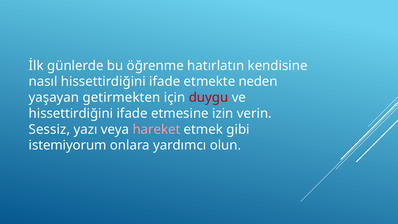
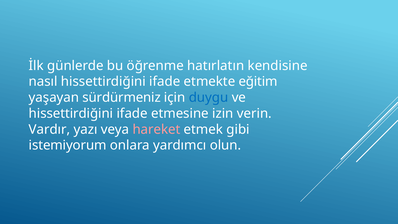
neden: neden -> eğitim
getirmekten: getirmekten -> sürdürmeniz
duygu colour: red -> blue
Sessiz: Sessiz -> Vardır
